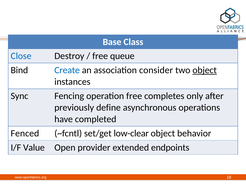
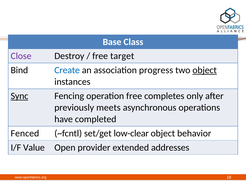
Close colour: blue -> purple
queue: queue -> target
consider: consider -> progress
Sync underline: none -> present
define: define -> meets
endpoints: endpoints -> addresses
